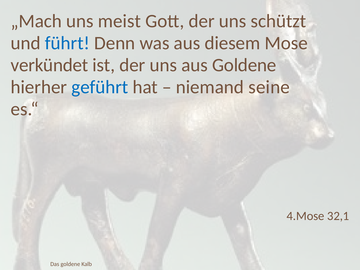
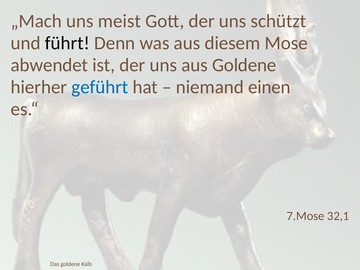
führt colour: blue -> black
verkündet: verkündet -> abwendet
seine: seine -> einen
4.Mose: 4.Mose -> 7.Mose
